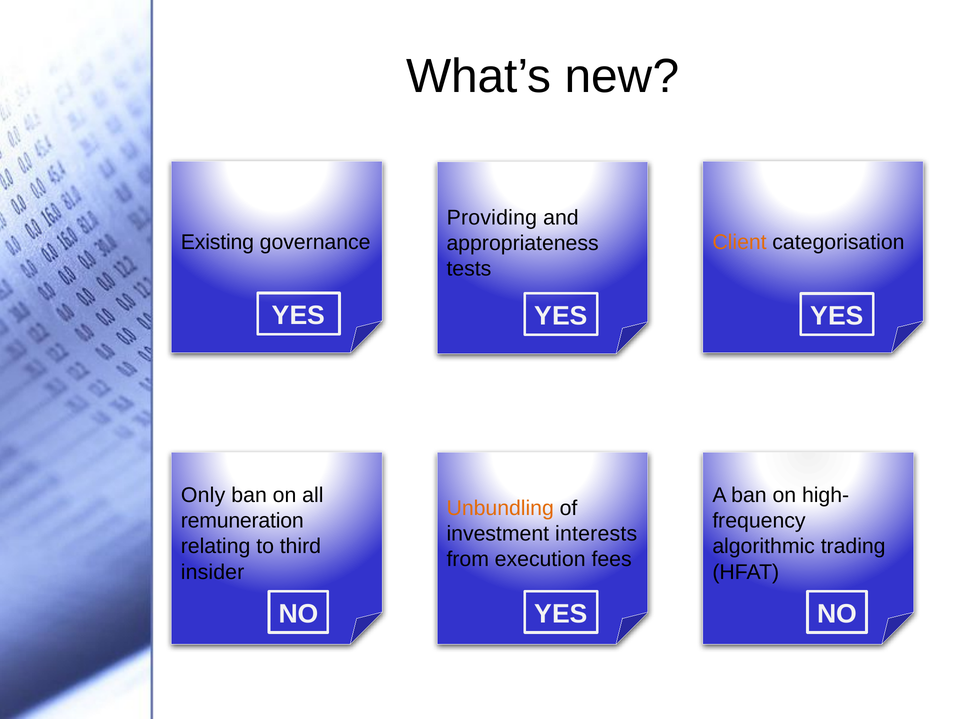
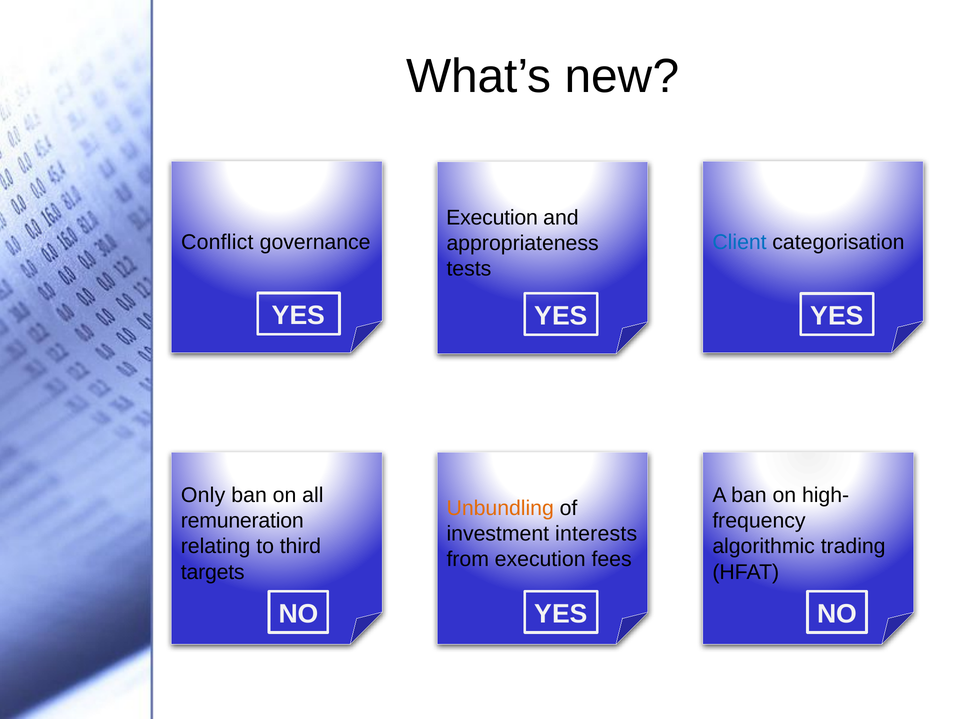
Providing at (492, 218): Providing -> Execution
Existing: Existing -> Conflict
Client colour: orange -> blue
insider: insider -> targets
